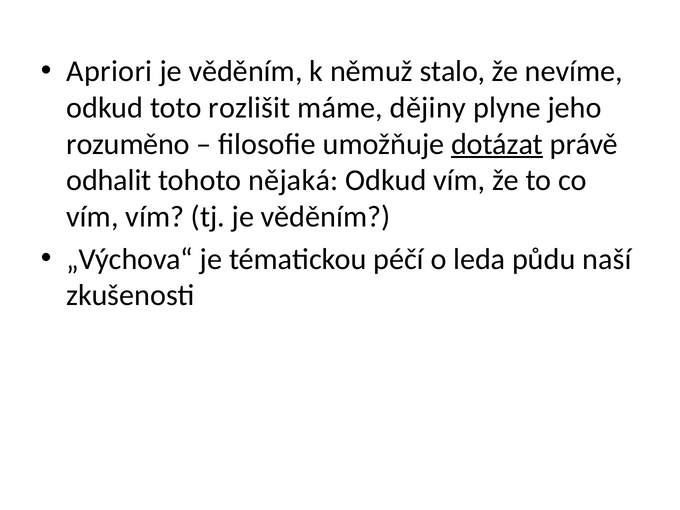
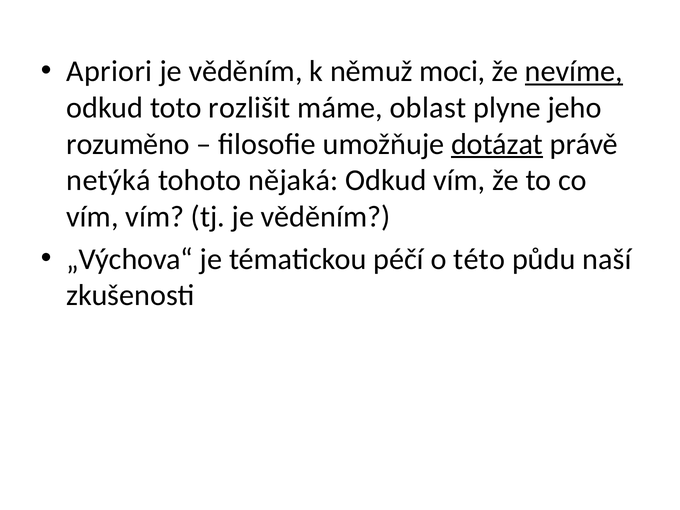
stalo: stalo -> moci
nevíme underline: none -> present
dějiny: dějiny -> oblast
odhalit: odhalit -> netýká
leda: leda -> této
